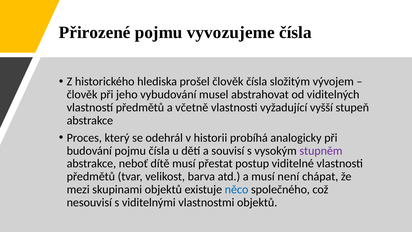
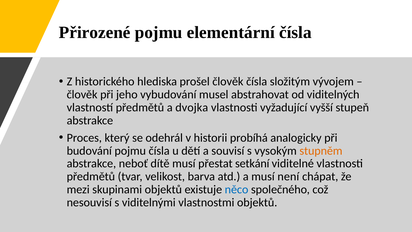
vyvozujeme: vyvozujeme -> elementární
včetně: včetně -> dvojka
stupněm colour: purple -> orange
postup: postup -> setkání
